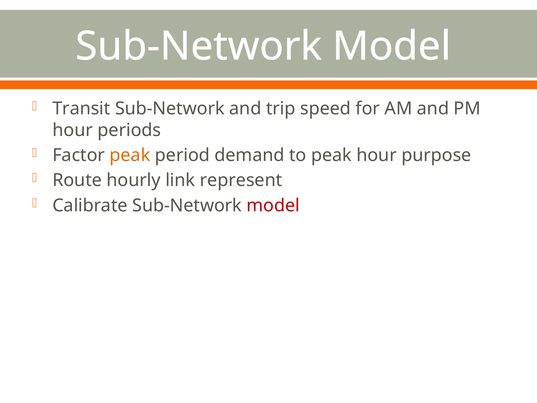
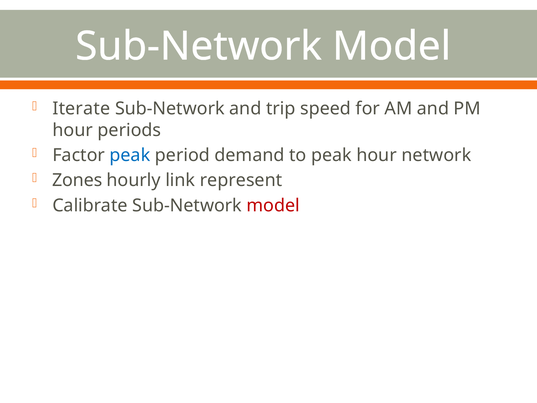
Transit: Transit -> Iterate
peak at (130, 155) colour: orange -> blue
purpose: purpose -> network
Route: Route -> Zones
